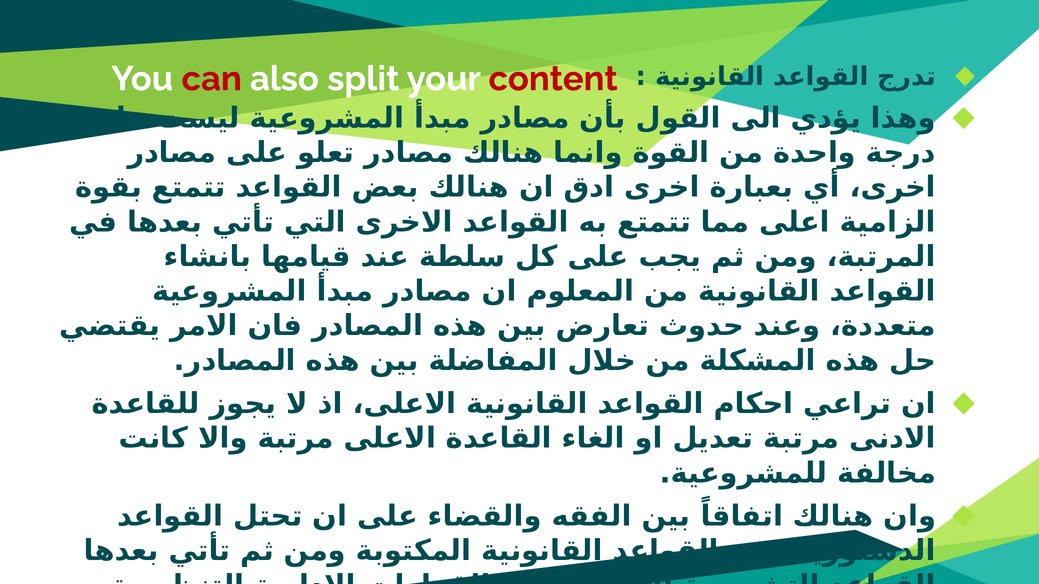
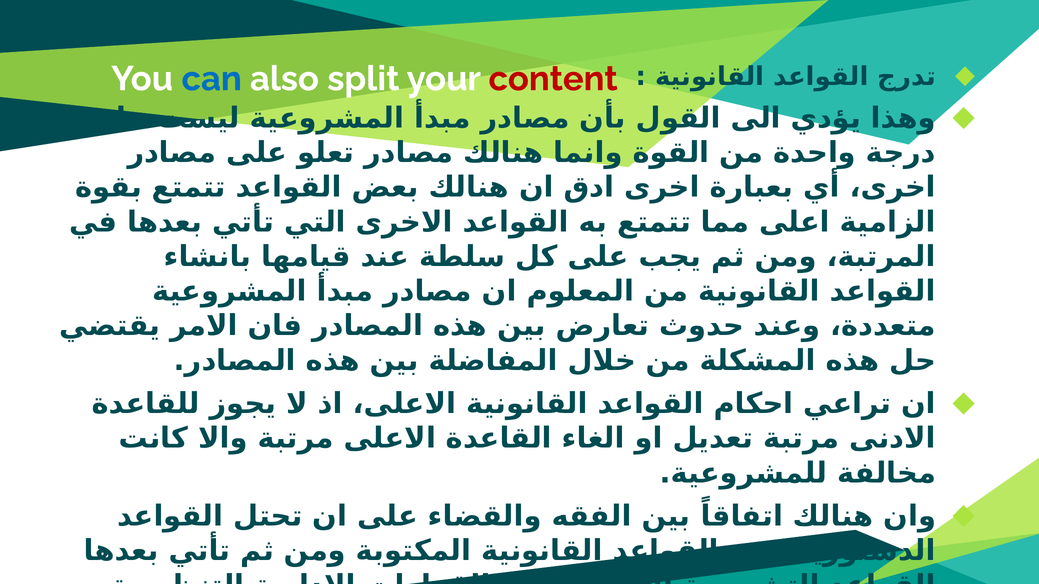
can colour: red -> blue
